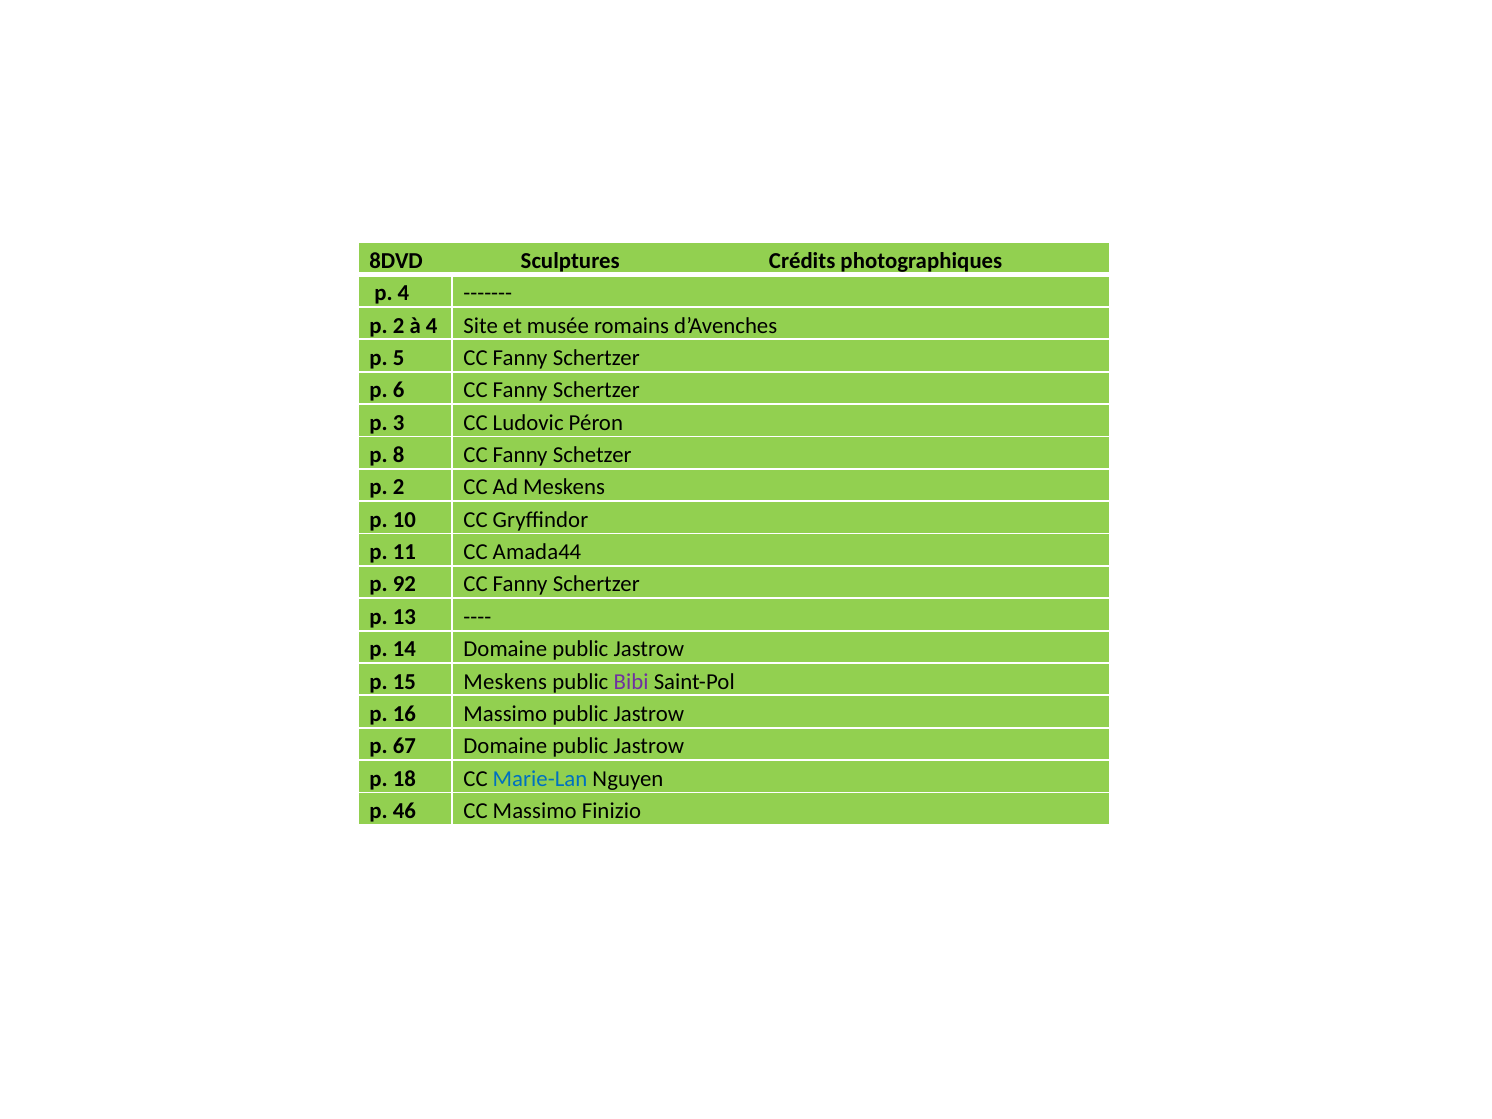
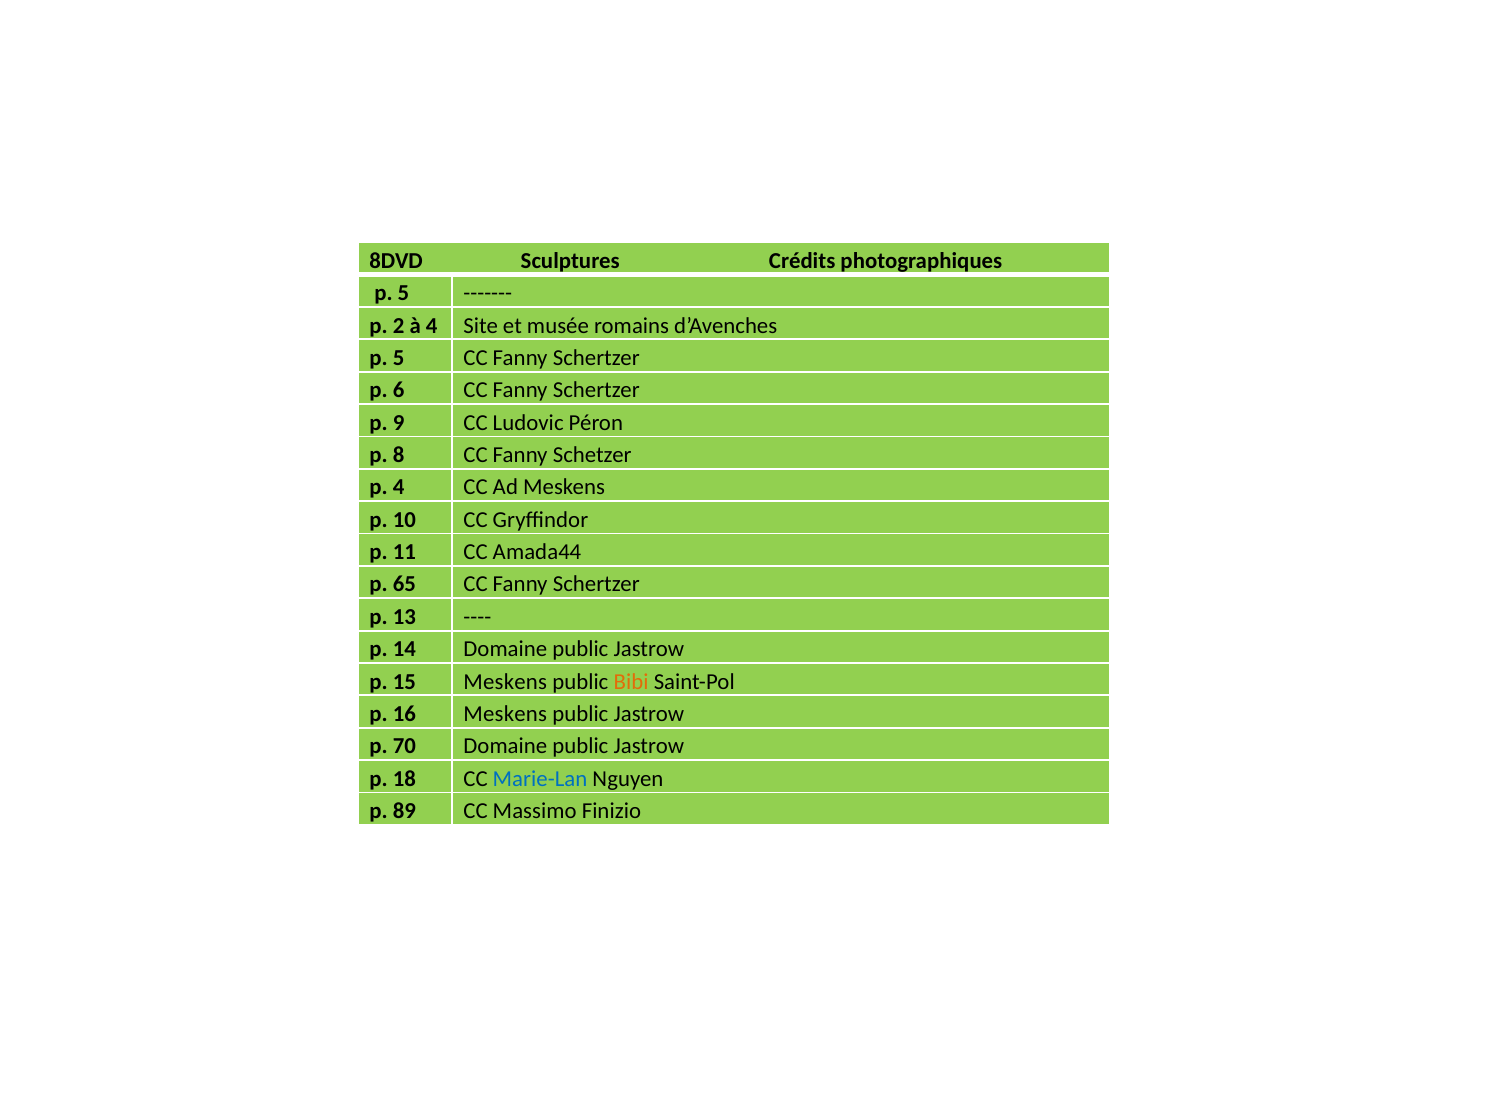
4 at (404, 293): 4 -> 5
3: 3 -> 9
2 at (399, 487): 2 -> 4
92: 92 -> 65
Bibi colour: purple -> orange
16 Massimo: Massimo -> Meskens
67: 67 -> 70
46: 46 -> 89
